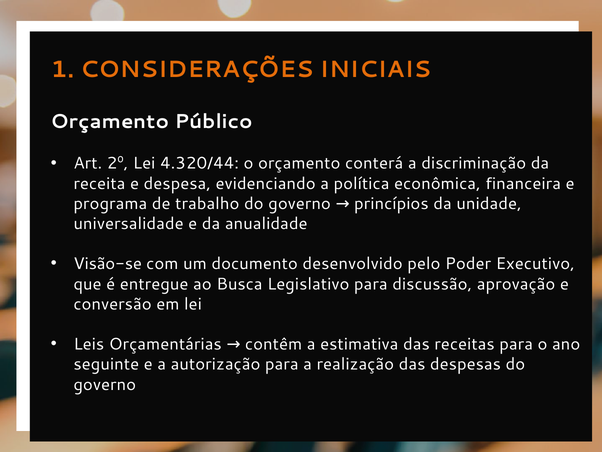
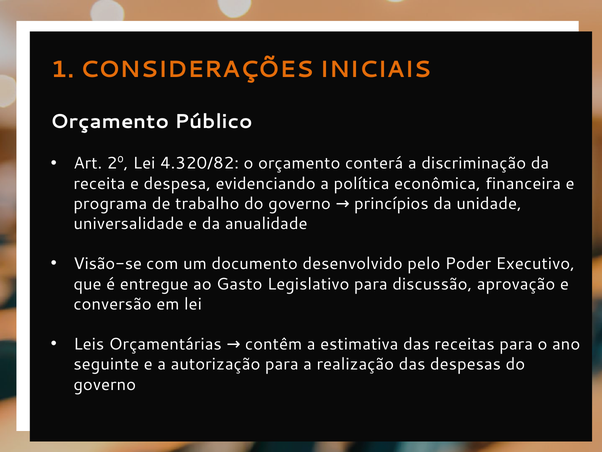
4.320/44: 4.320/44 -> 4.320/82
Busca: Busca -> Gasto
